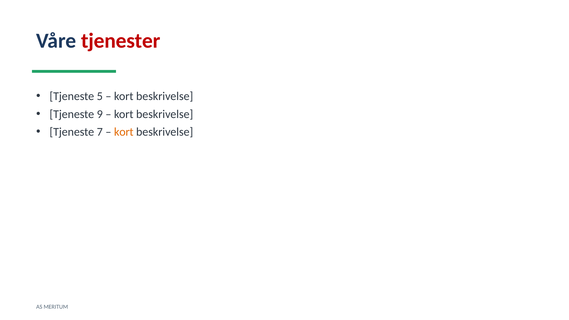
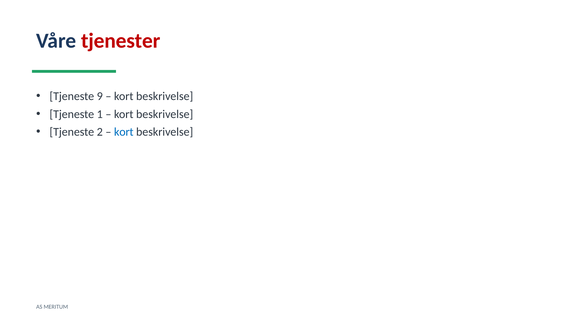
5: 5 -> 9
9: 9 -> 1
7: 7 -> 2
kort at (124, 132) colour: orange -> blue
